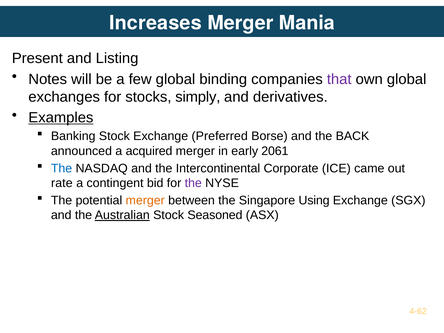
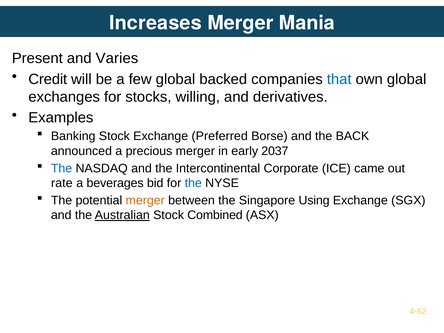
Listing: Listing -> Varies
Notes: Notes -> Credit
binding: binding -> backed
that colour: purple -> blue
simply: simply -> willing
Examples underline: present -> none
acquired: acquired -> precious
2061: 2061 -> 2037
contingent: contingent -> beverages
the at (193, 183) colour: purple -> blue
Seasoned: Seasoned -> Combined
